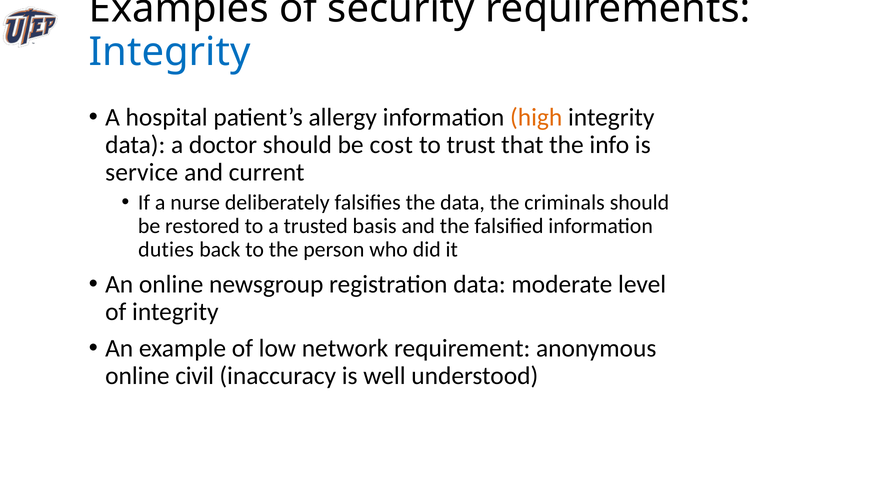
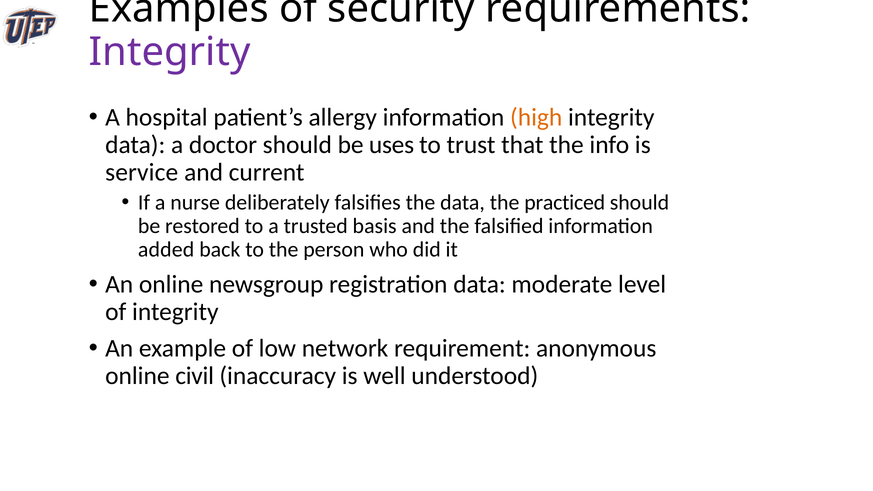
Integrity at (170, 52) colour: blue -> purple
cost: cost -> uses
criminals: criminals -> practiced
duties: duties -> added
